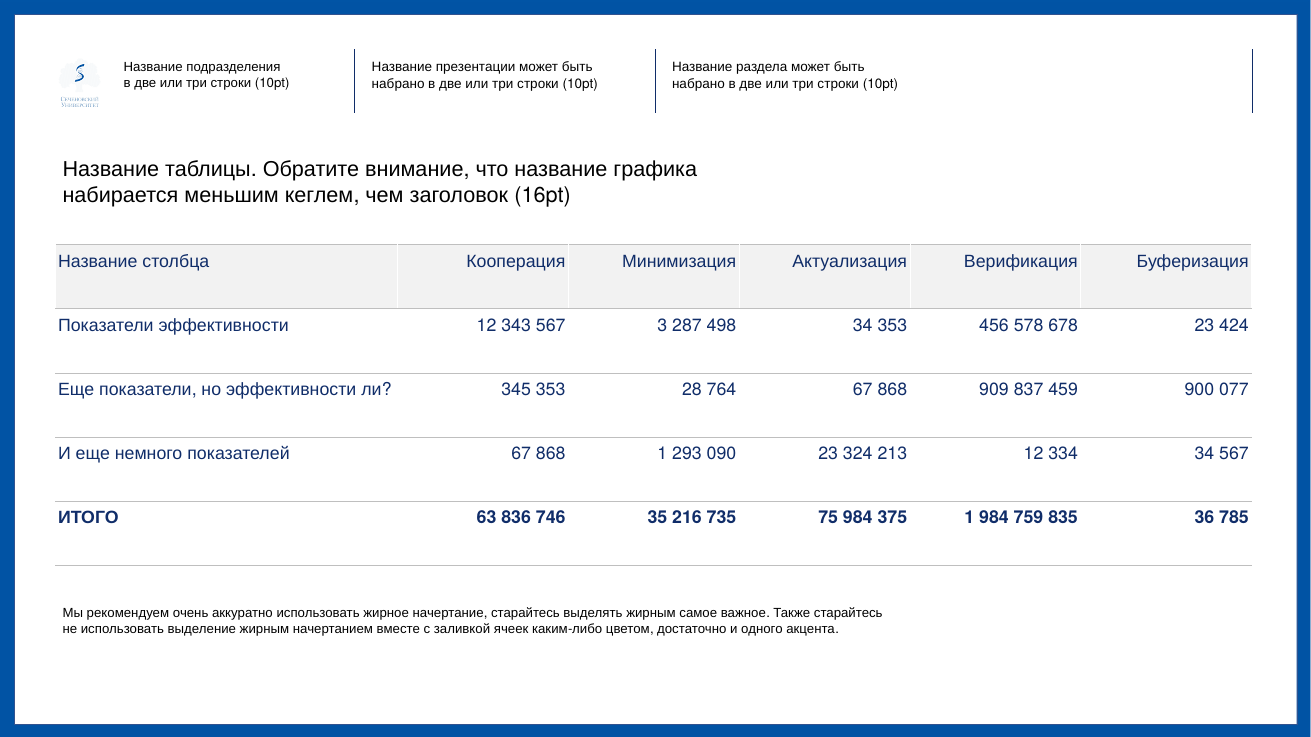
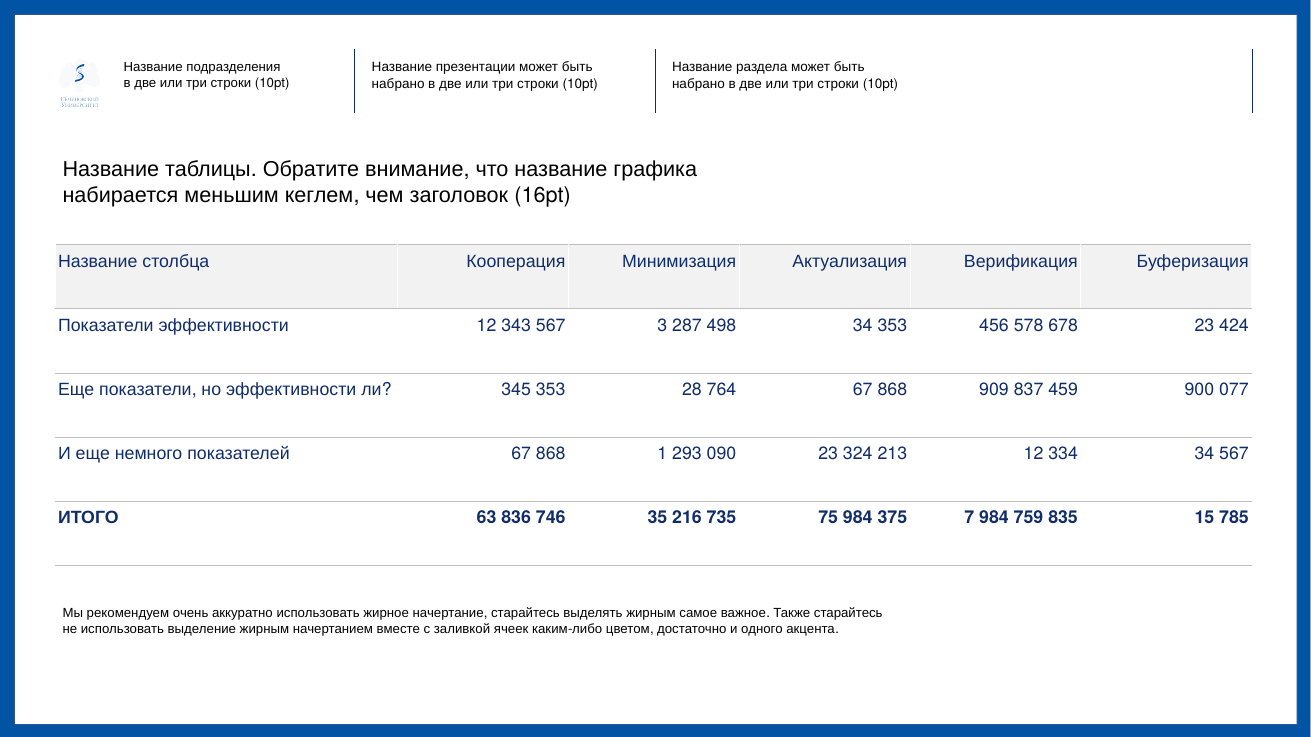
375 1: 1 -> 7
36: 36 -> 15
